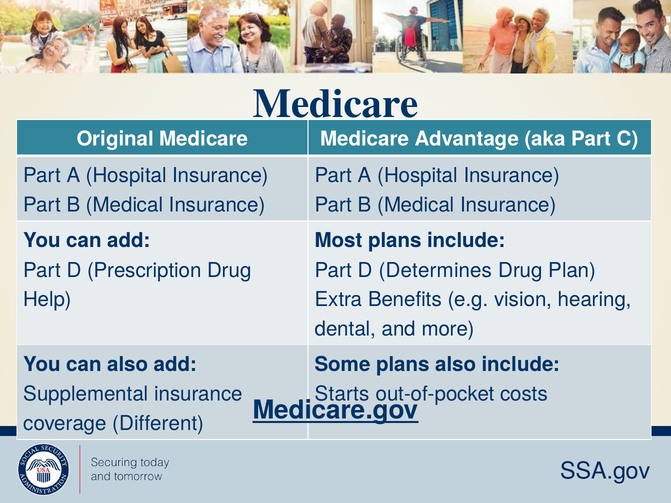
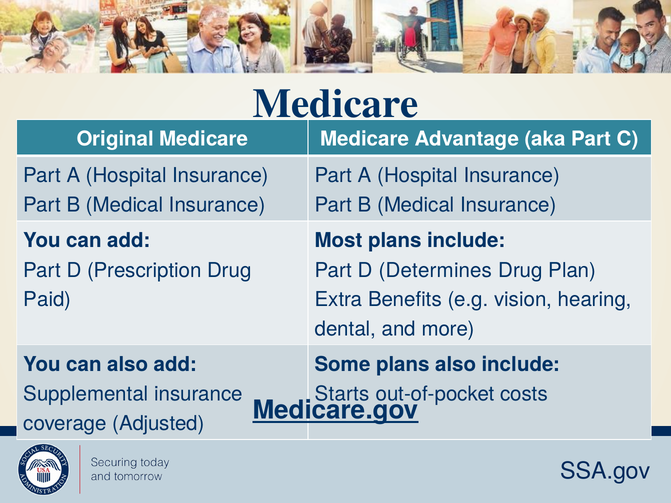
Help: Help -> Paid
Different: Different -> Adjusted
